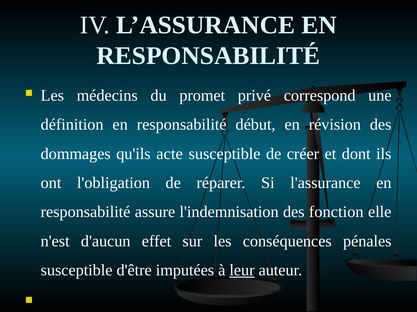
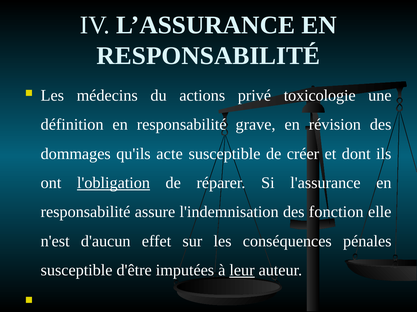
promet: promet -> actions
correspond: correspond -> toxicologie
début: début -> grave
l'obligation underline: none -> present
